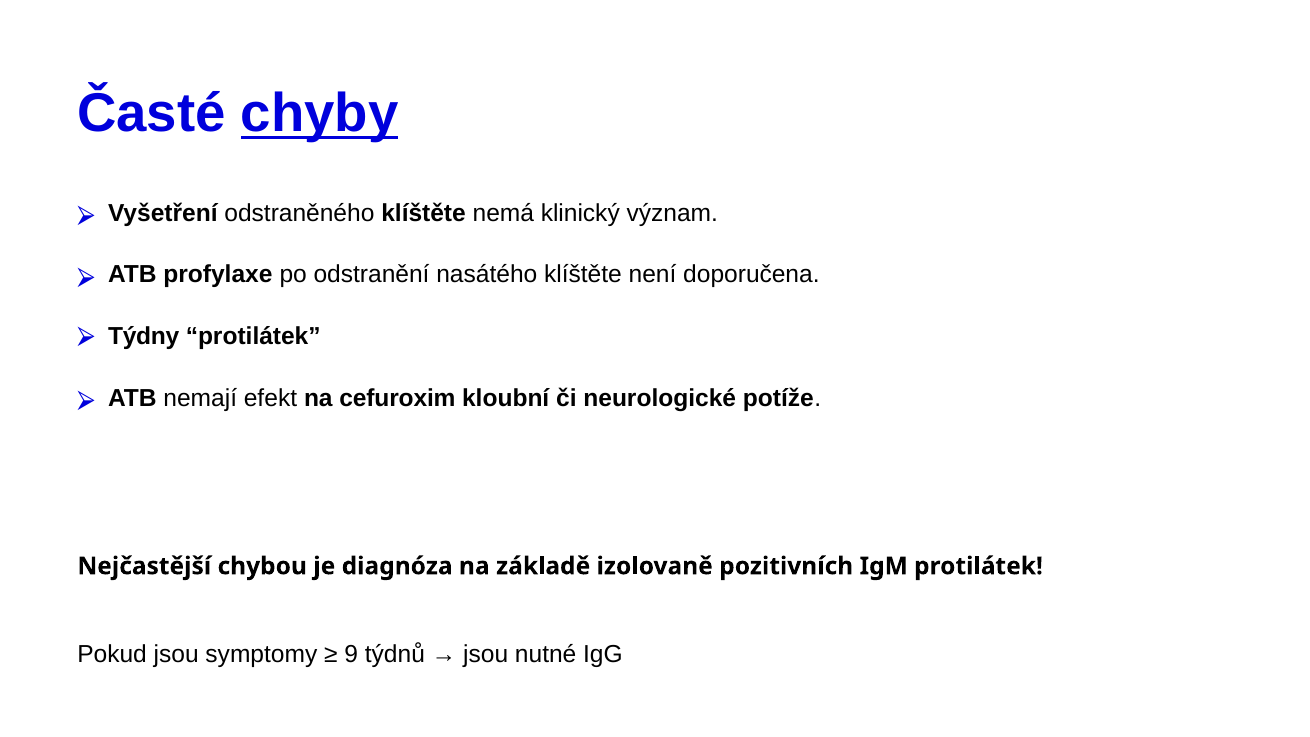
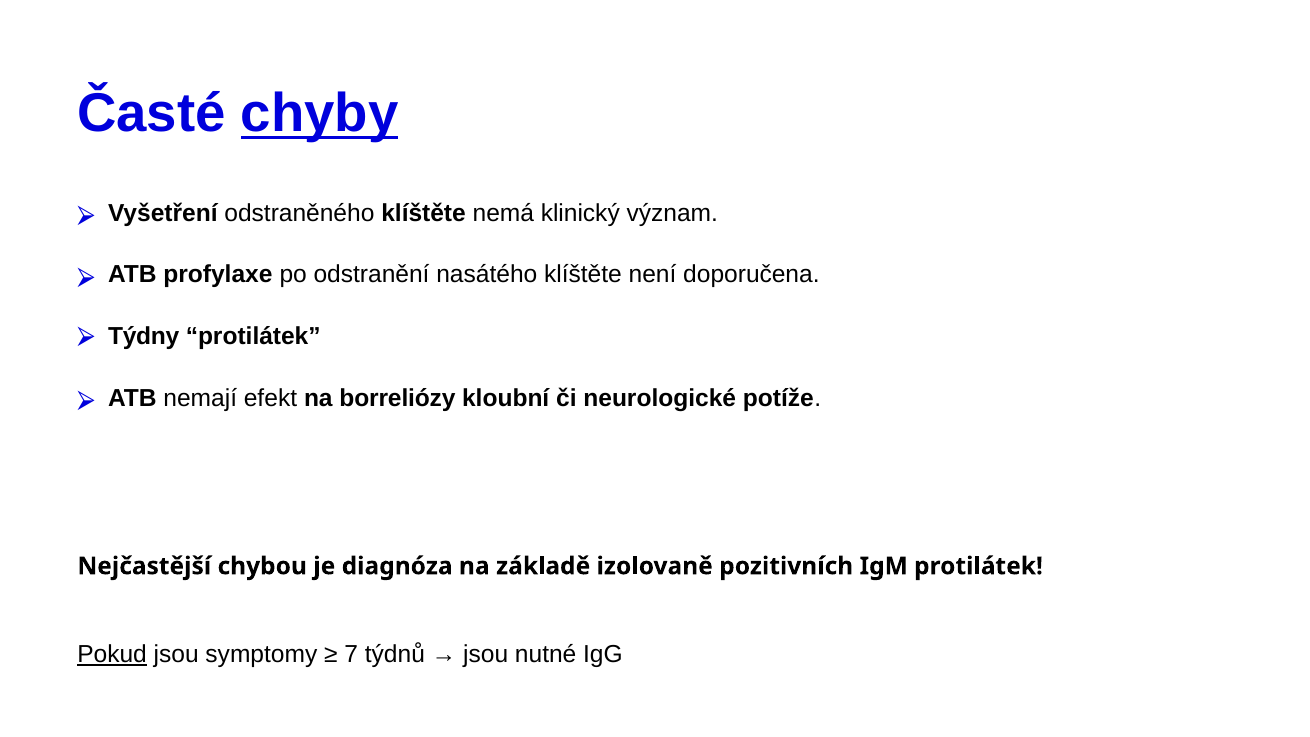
cefuroxim: cefuroxim -> borreliózy
Pokud underline: none -> present
9: 9 -> 7
